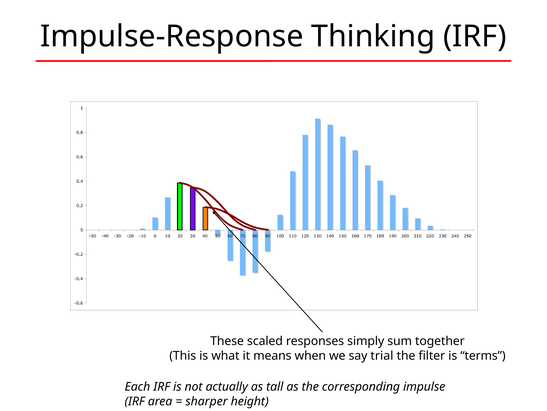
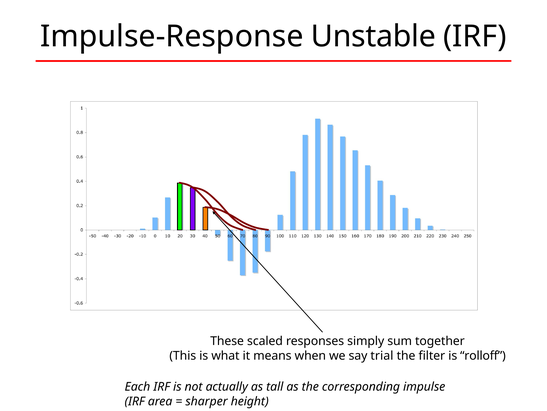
Thinking: Thinking -> Unstable
terms: terms -> rolloff
